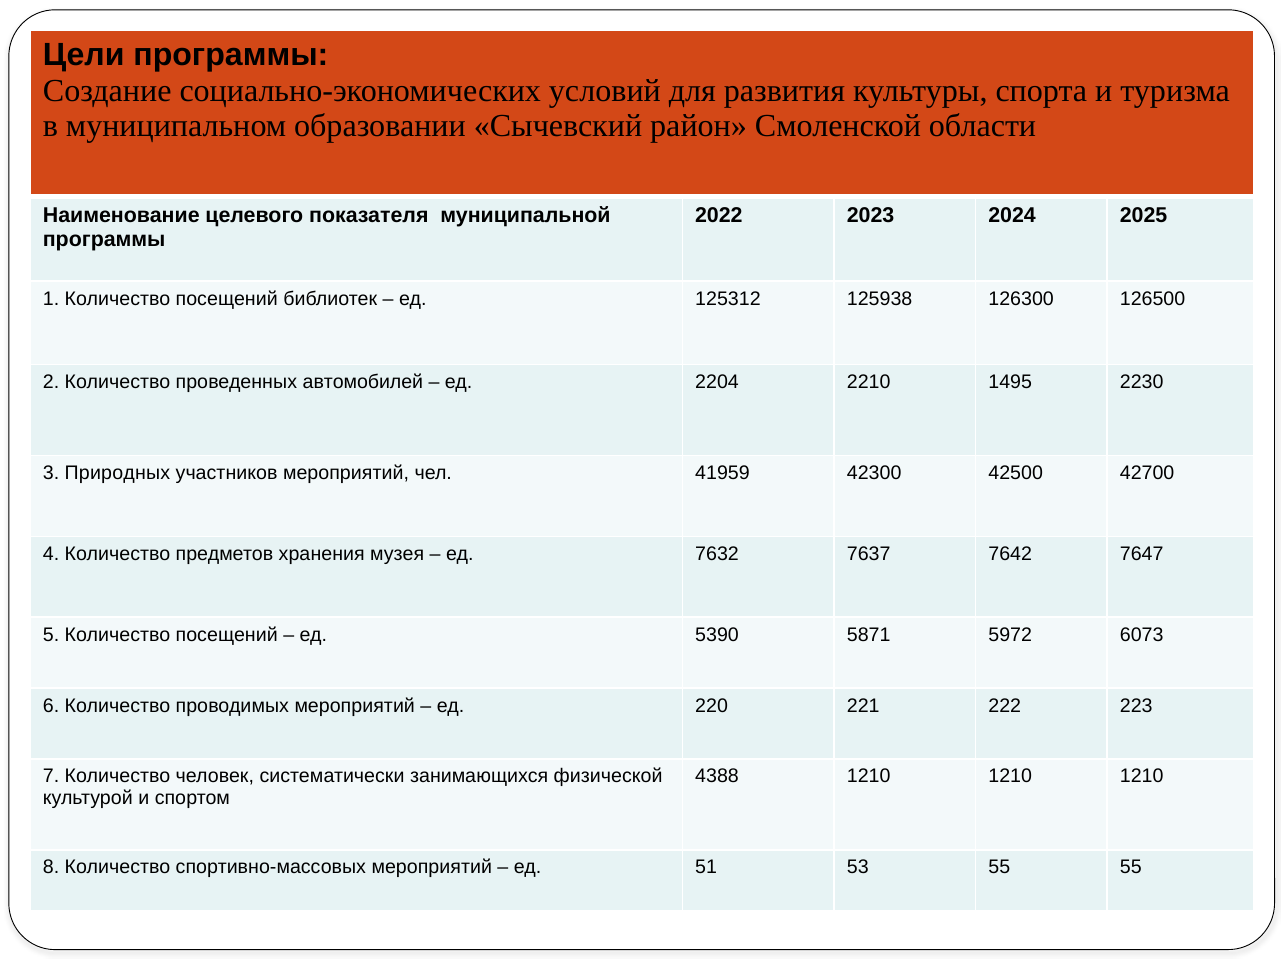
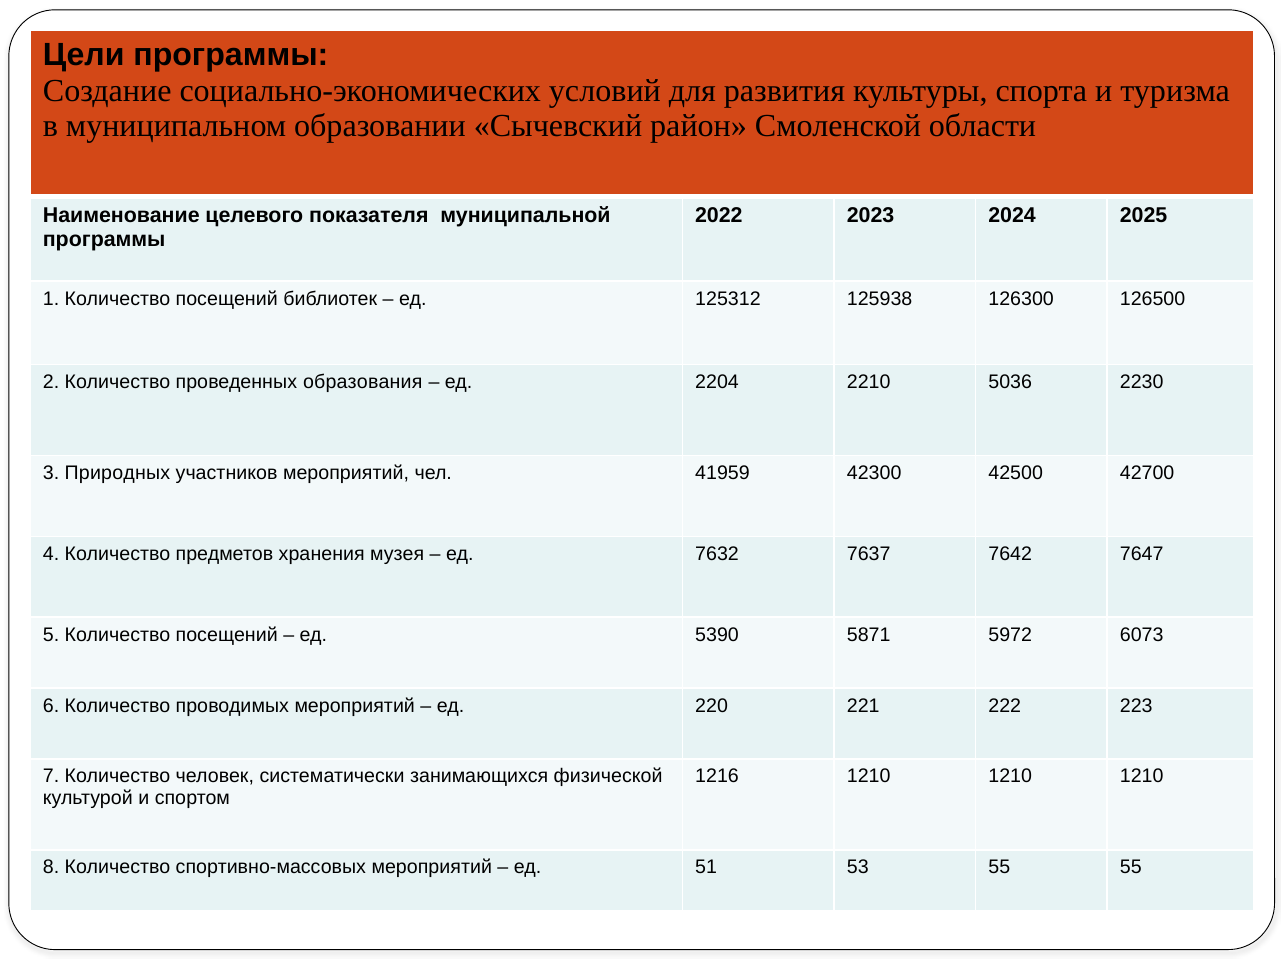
автомобилей: автомобилей -> образования
1495: 1495 -> 5036
4388: 4388 -> 1216
